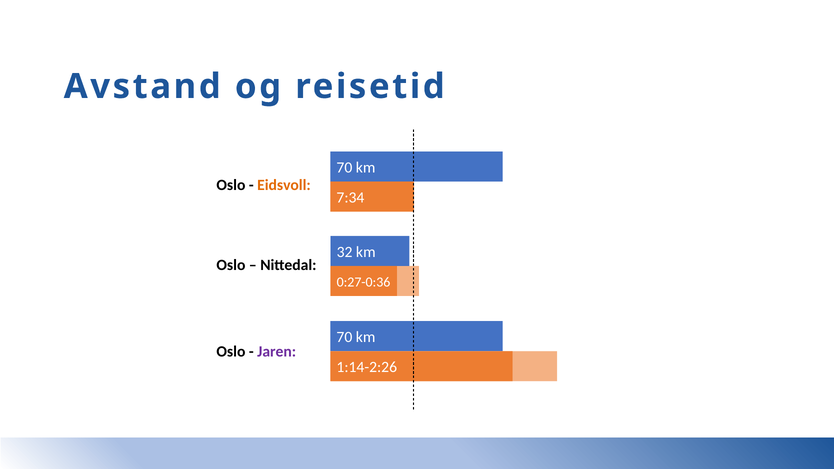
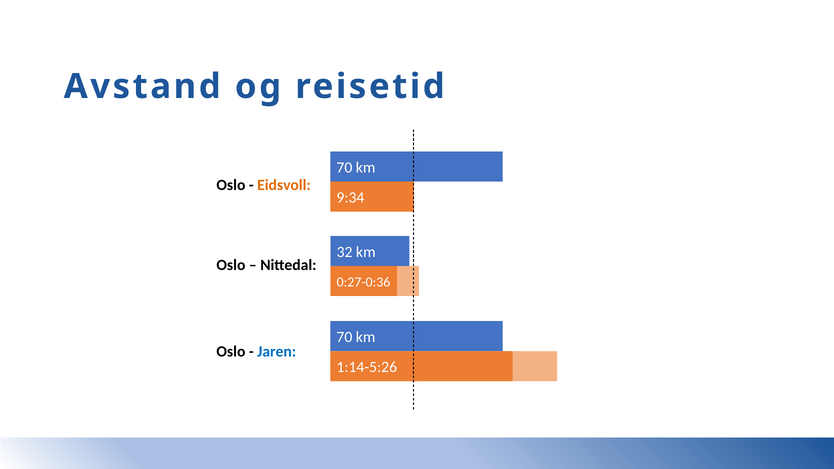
7:34: 7:34 -> 9:34
Jaren colour: purple -> blue
1:14-2:26: 1:14-2:26 -> 1:14-5:26
